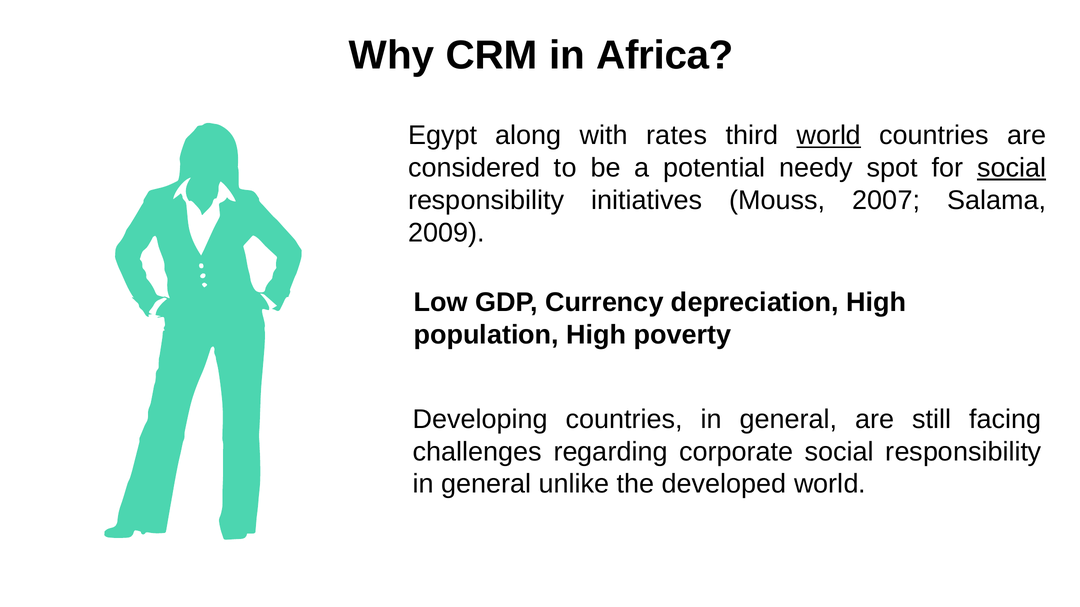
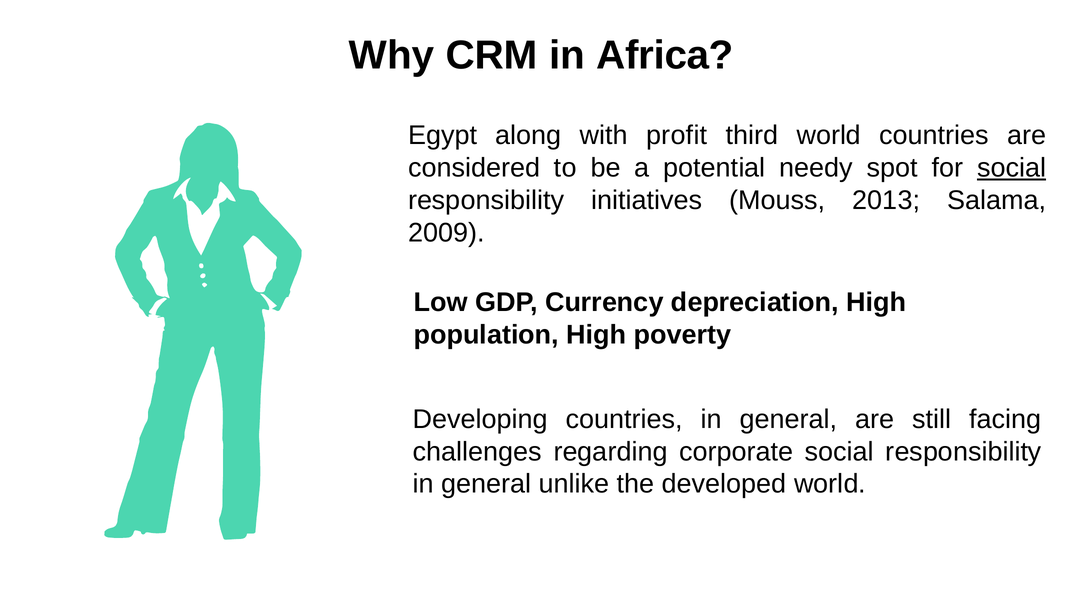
rates: rates -> profit
world at (829, 136) underline: present -> none
2007: 2007 -> 2013
